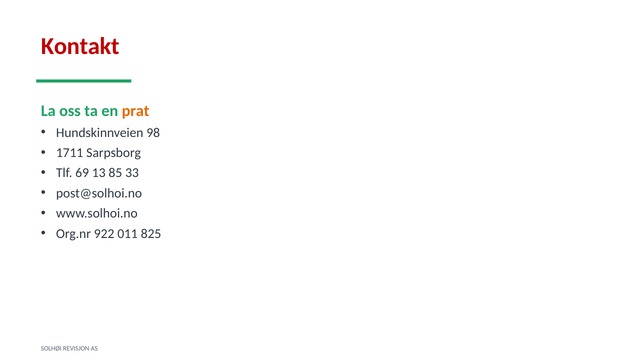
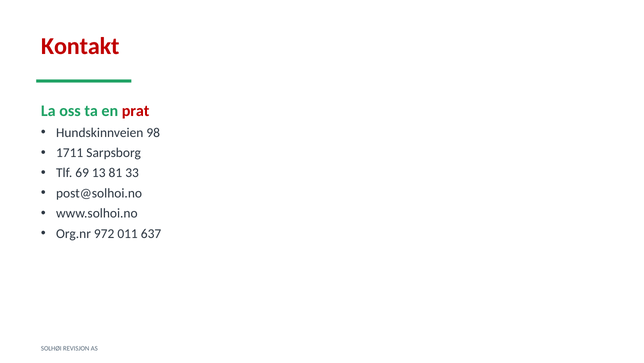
prat colour: orange -> red
85: 85 -> 81
922: 922 -> 972
825: 825 -> 637
